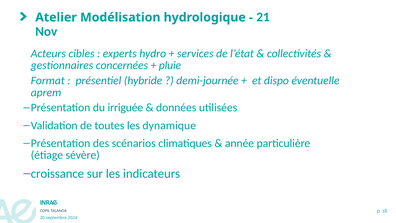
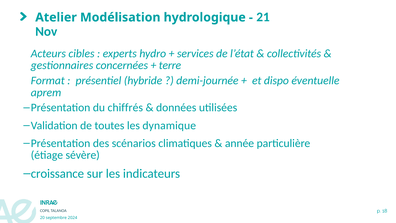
pluie: pluie -> terre
irriguée: irriguée -> chiffrés
